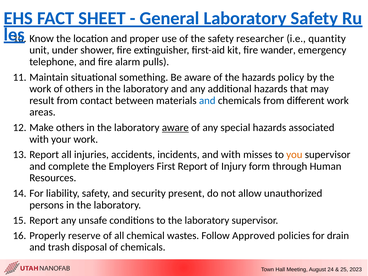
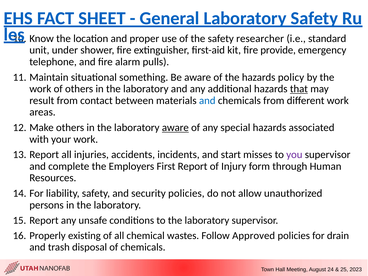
quantity: quantity -> standard
wander: wander -> provide
that underline: none -> present
and with: with -> start
you colour: orange -> purple
security present: present -> policies
reserve: reserve -> existing
